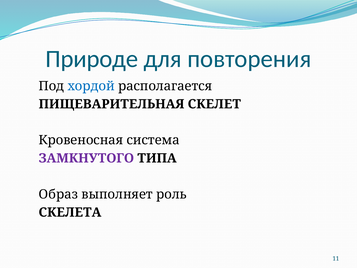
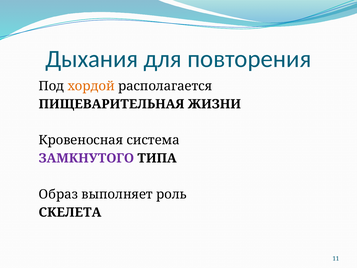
Природе: Природе -> Дыхания
хордой colour: blue -> orange
СКЕЛЕТ: СКЕЛЕТ -> ЖИЗНИ
